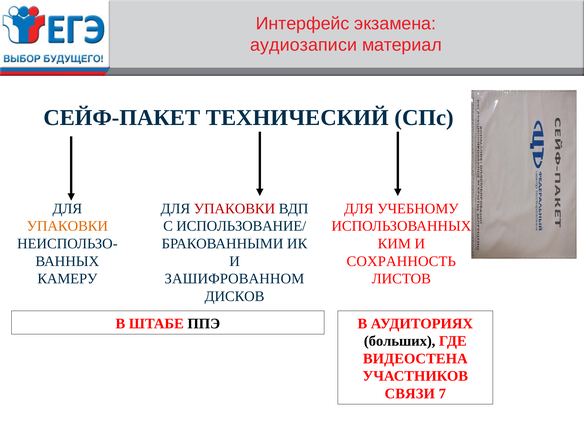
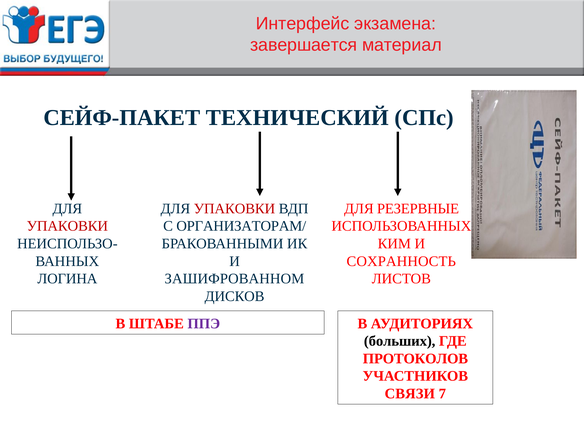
аудиозаписи: аудиозаписи -> завершается
УЧЕБНОМУ: УЧЕБНОМУ -> РЕЗЕРВНЫЕ
УПАКОВКИ at (67, 226) colour: orange -> red
ИСПОЛЬЗОВАНИЕ/: ИСПОЛЬЗОВАНИЕ/ -> ОРГАНИЗАТОРАМ/
КАМЕРУ: КАМЕРУ -> ЛОГИНА
ППЭ colour: black -> purple
ВИДЕОСТЕНА: ВИДЕОСТЕНА -> ПРОТОКОЛОВ
